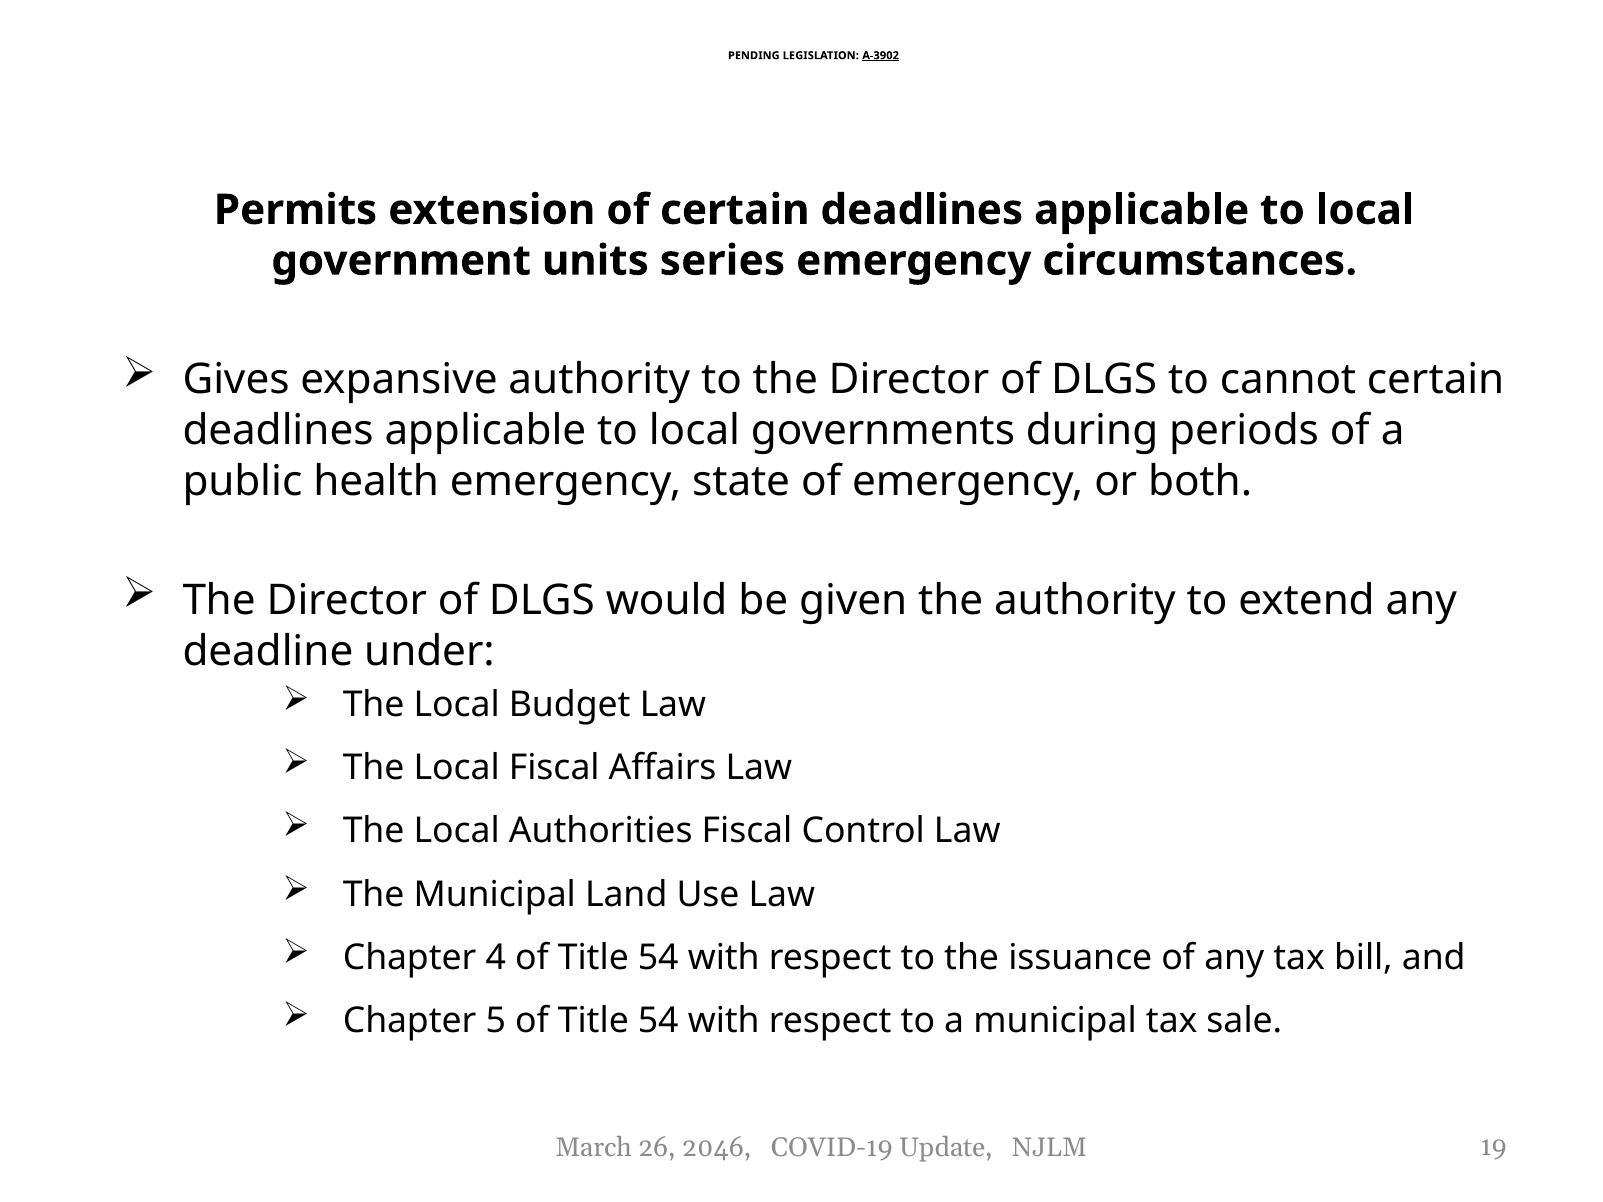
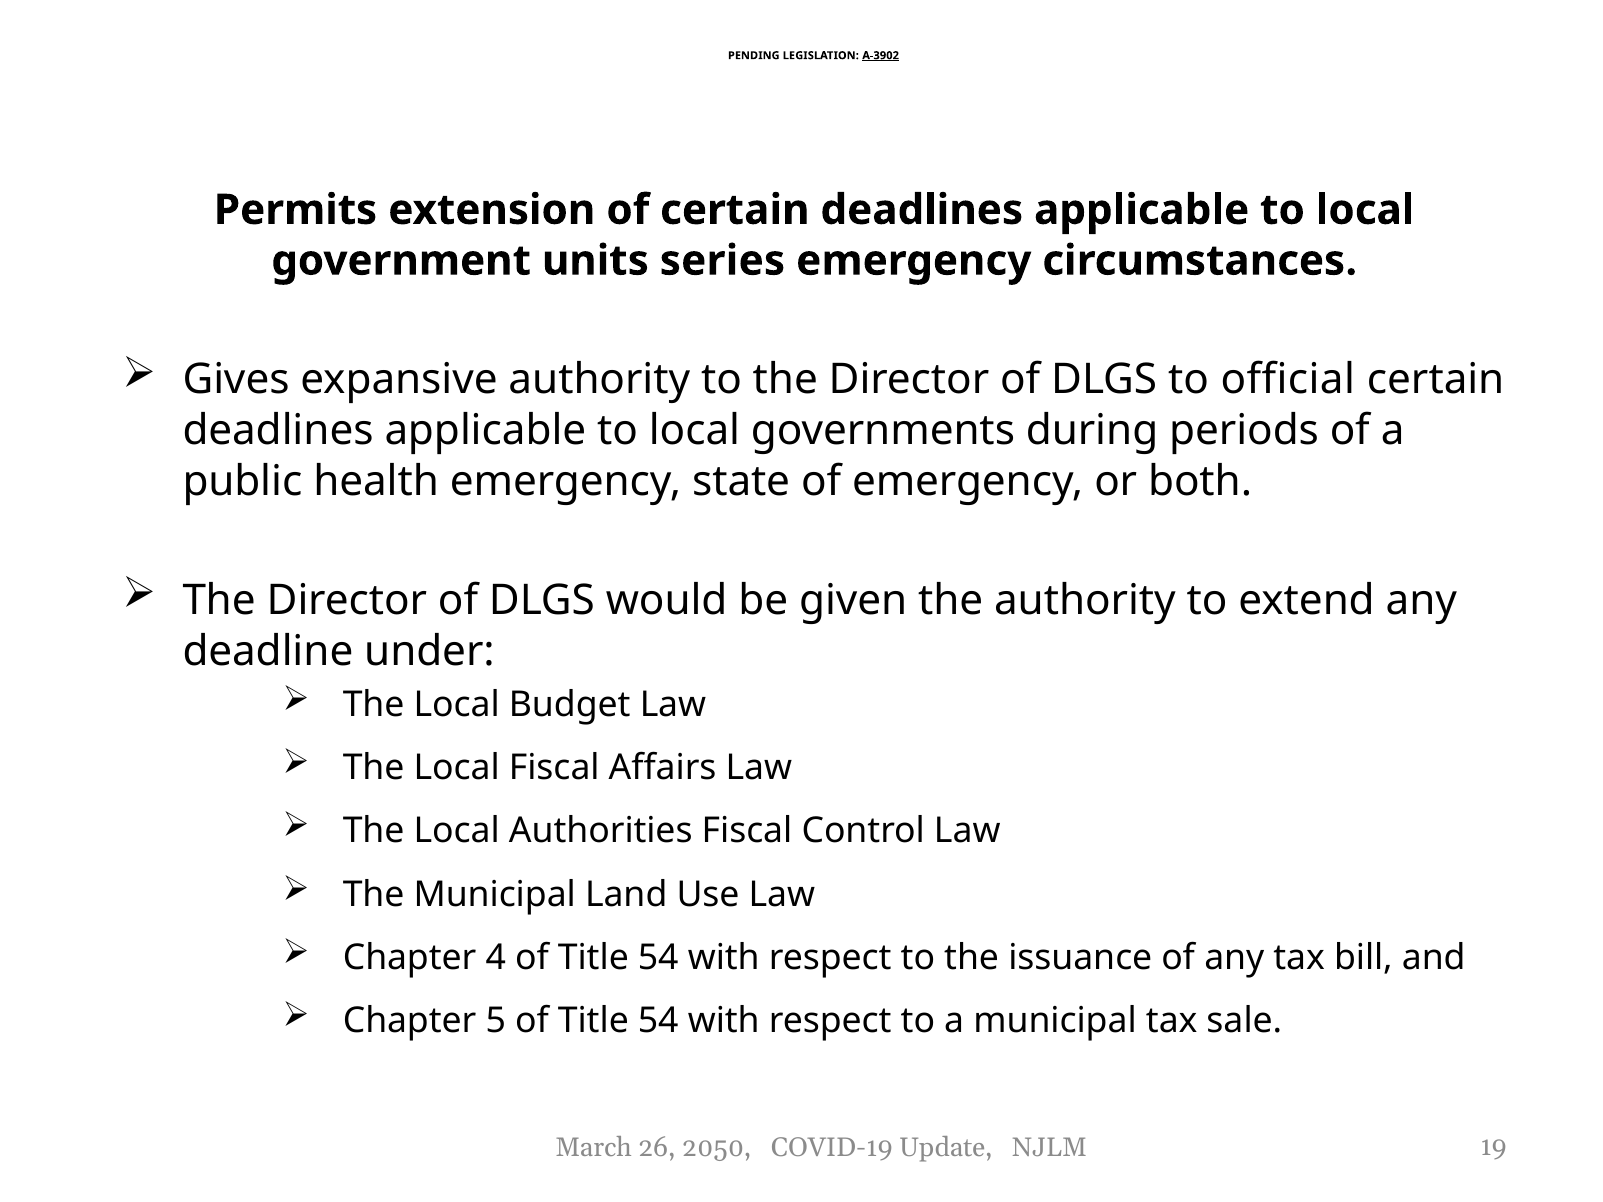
cannot: cannot -> official
2046: 2046 -> 2050
